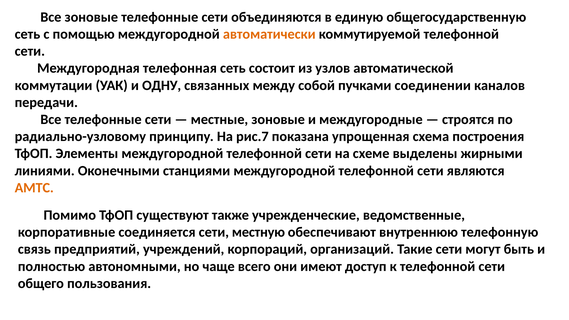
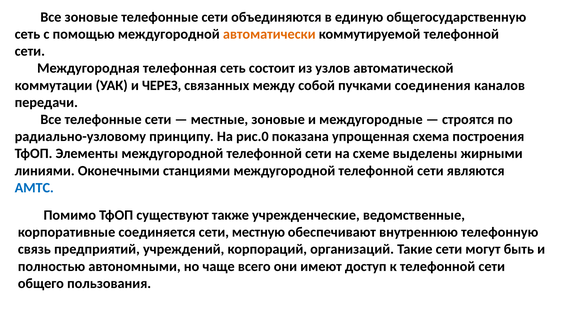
ОДНУ: ОДНУ -> ЧЕРЕЗ
соединении: соединении -> соединения
рис.7: рис.7 -> рис.0
АМТС colour: orange -> blue
